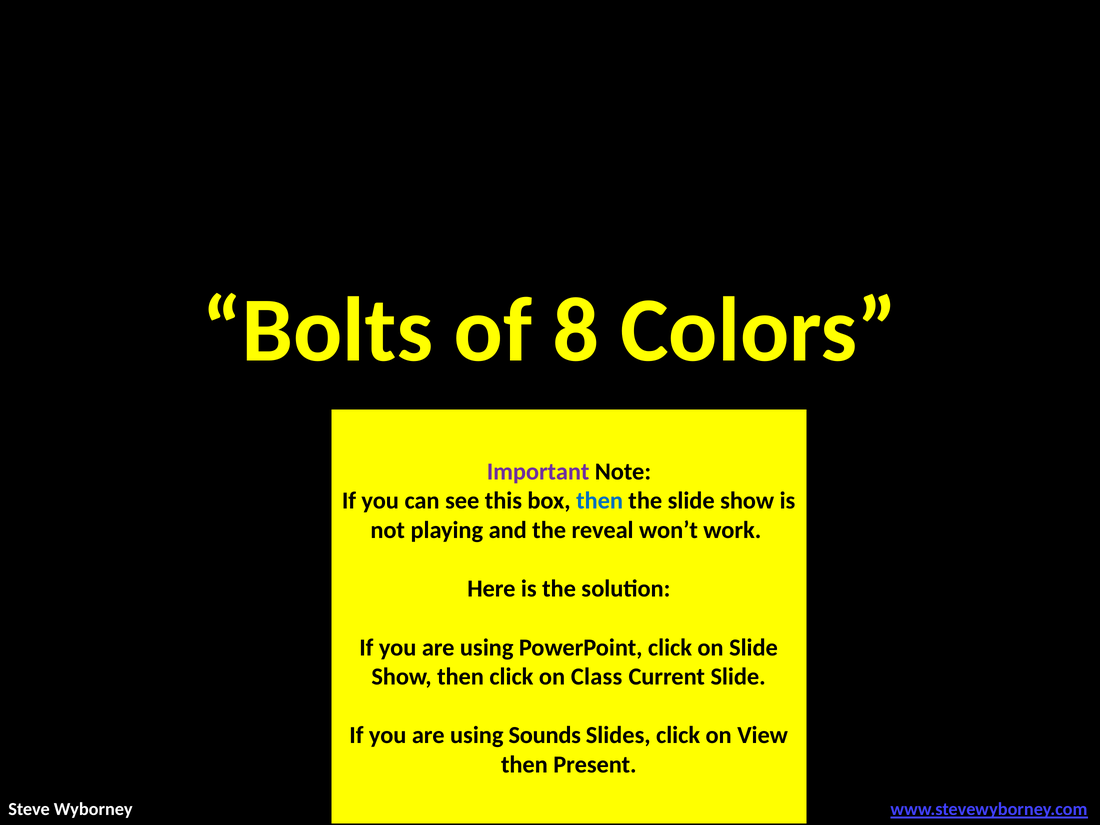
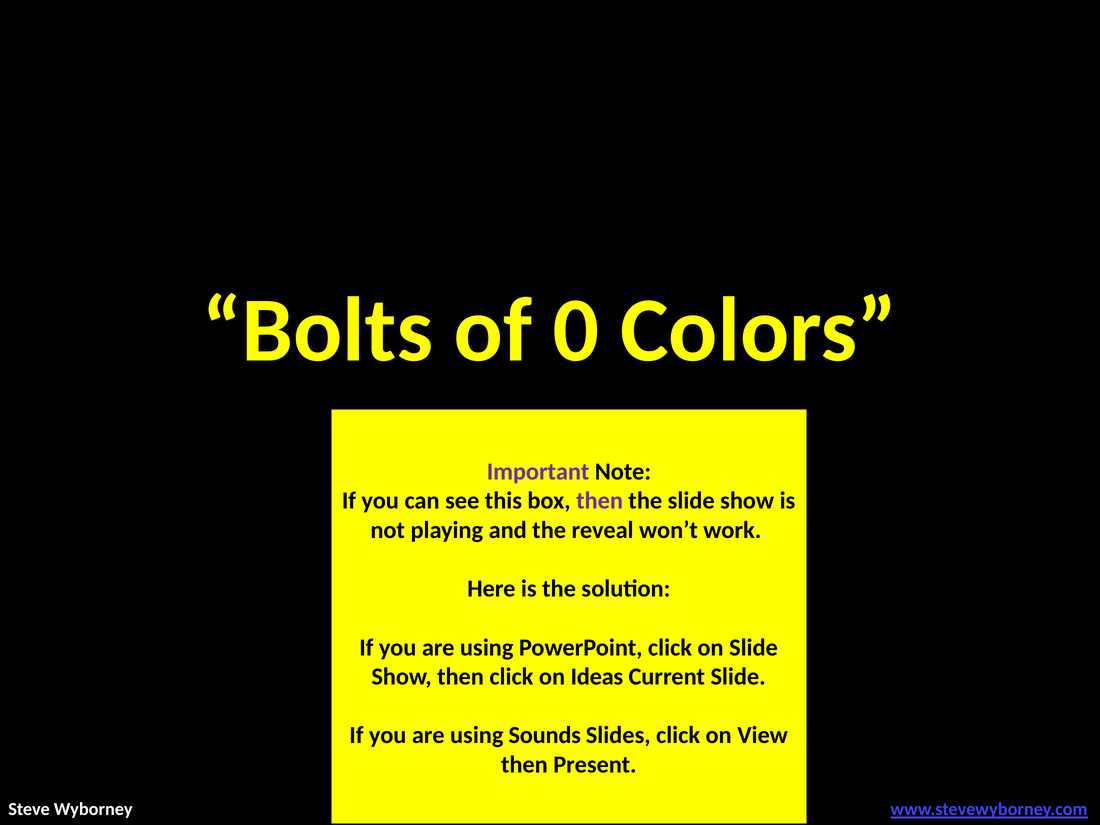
8: 8 -> 0
then at (600, 501) colour: blue -> purple
Class: Class -> Ideas
